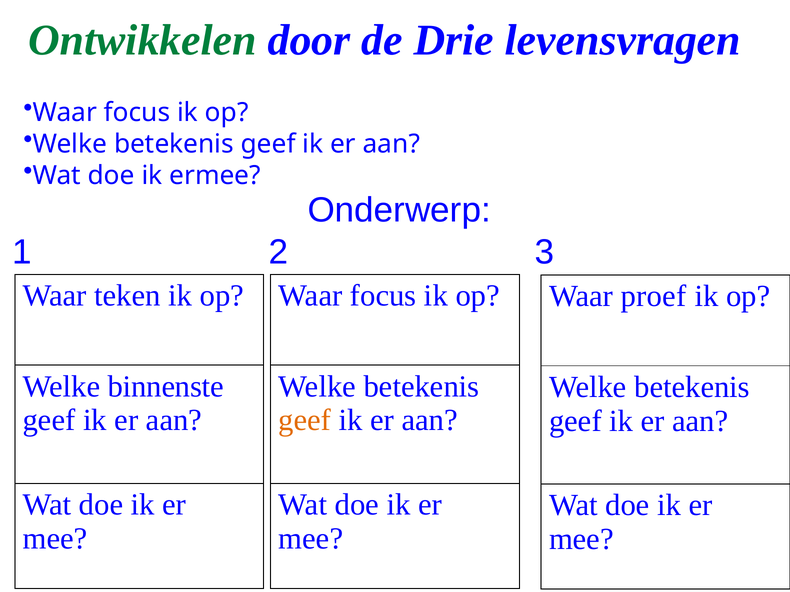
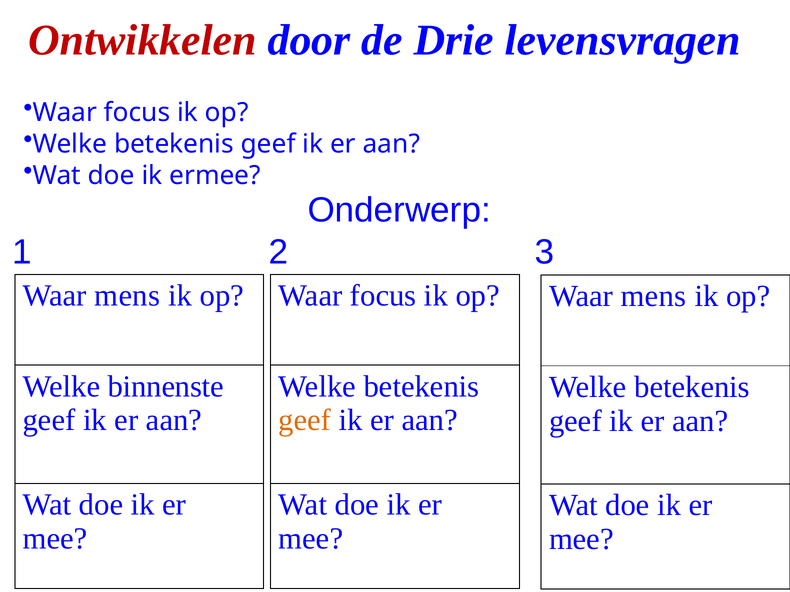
Ontwikkelen colour: green -> red
teken at (127, 296): teken -> mens
proef at (654, 296): proef -> mens
